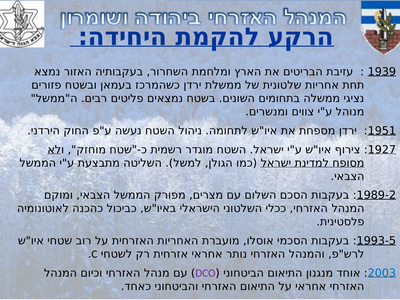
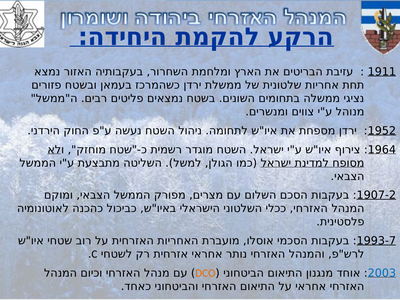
1939: 1939 -> 1911
1951: 1951 -> 1952
1927: 1927 -> 1964
1989-2: 1989-2 -> 1907-2
1993-5: 1993-5 -> 1993-7
DCO colour: purple -> orange
